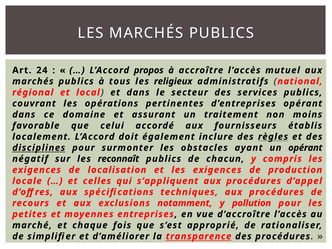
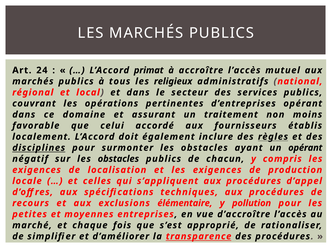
propos: propos -> primat
sur les reconnaît: reconnaît -> obstacles
notamment: notamment -> élémentaire
